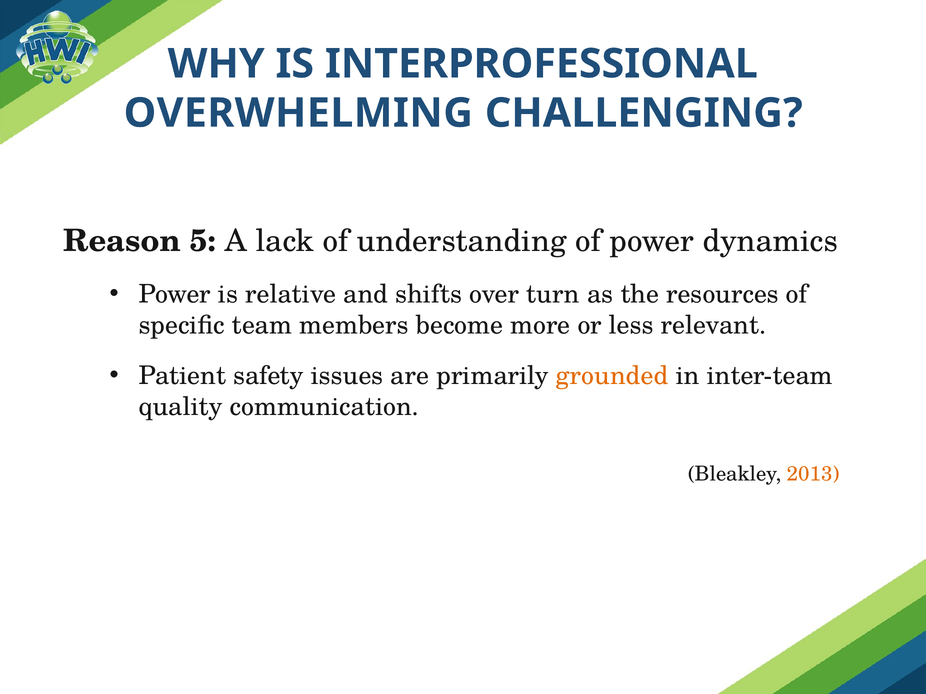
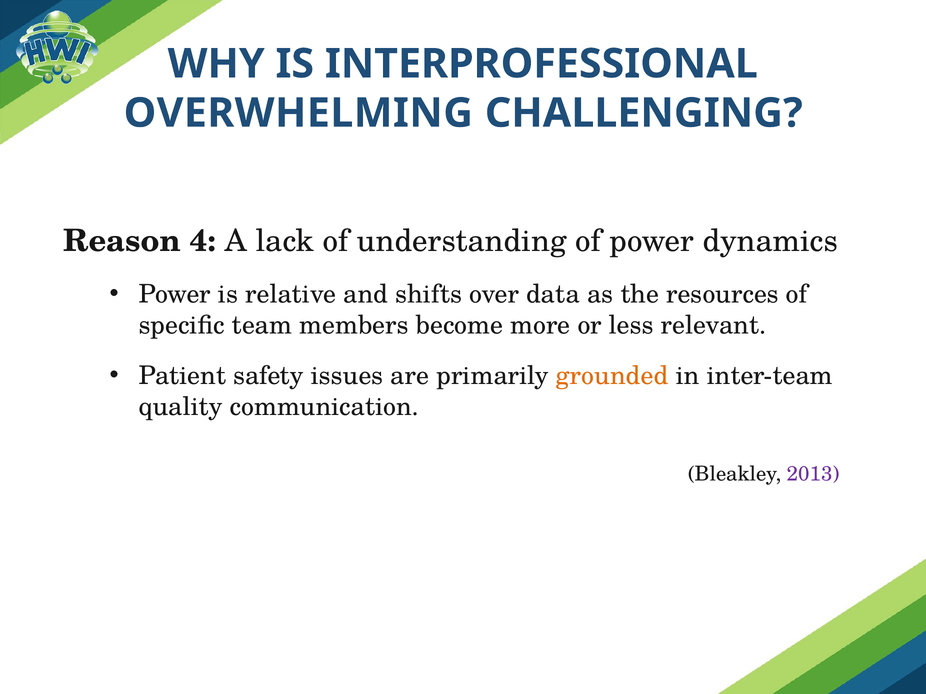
5: 5 -> 4
turn: turn -> data
2013 colour: orange -> purple
